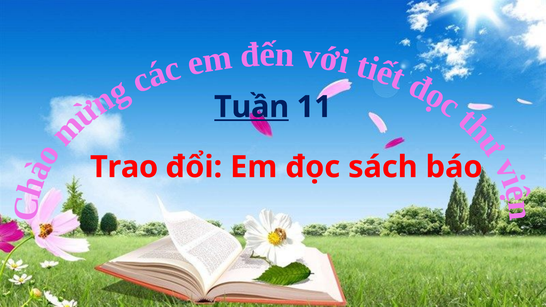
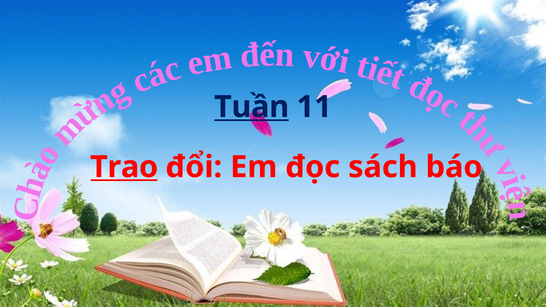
Trao underline: none -> present
